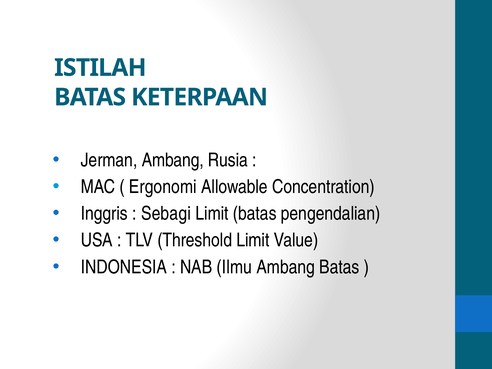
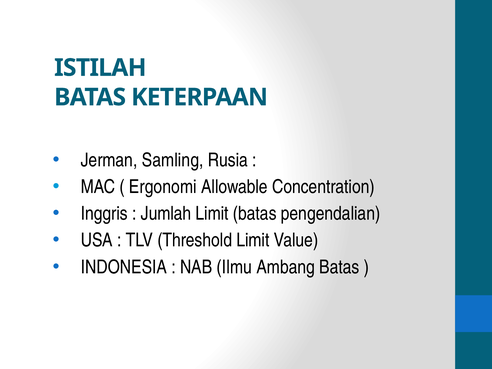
Jerman Ambang: Ambang -> Samling
Sebagi: Sebagi -> Jumlah
